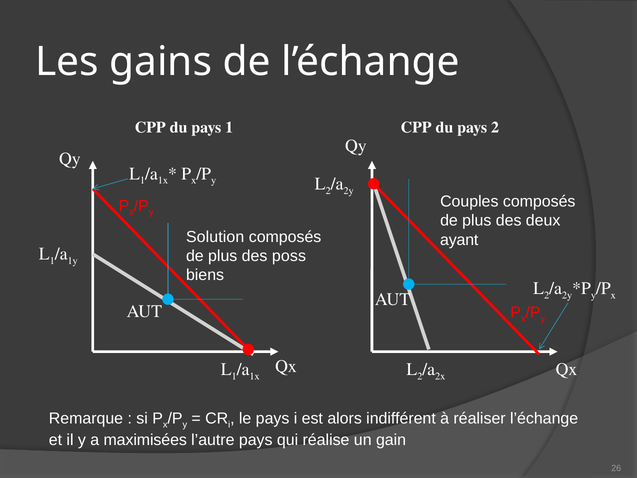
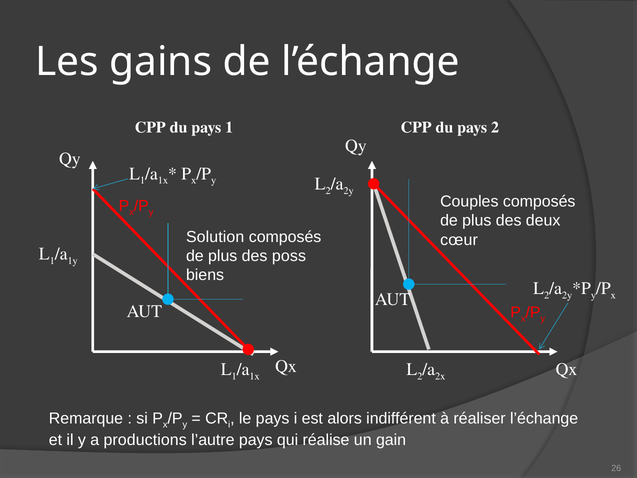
ayant: ayant -> cœur
maximisées: maximisées -> productions
